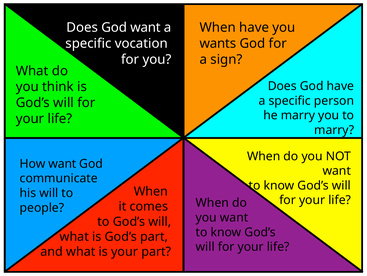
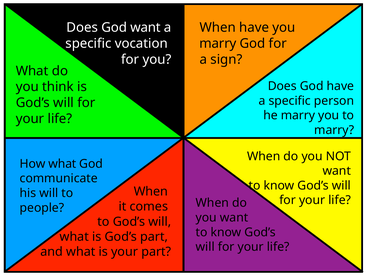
wants at (218, 43): wants -> marry
How want: want -> what
